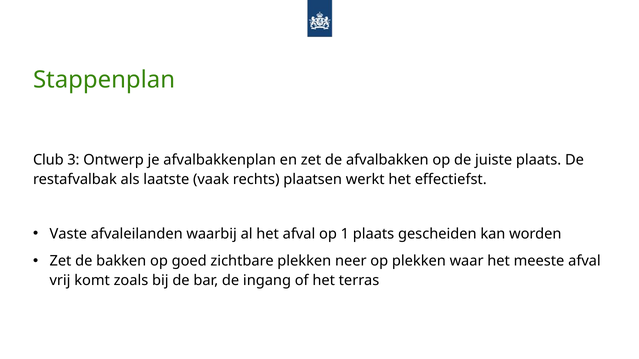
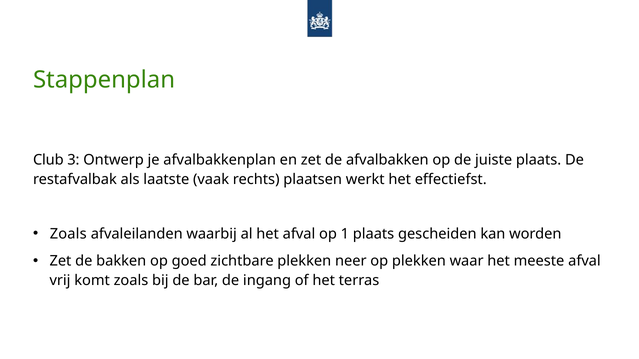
Vaste at (68, 234): Vaste -> Zoals
